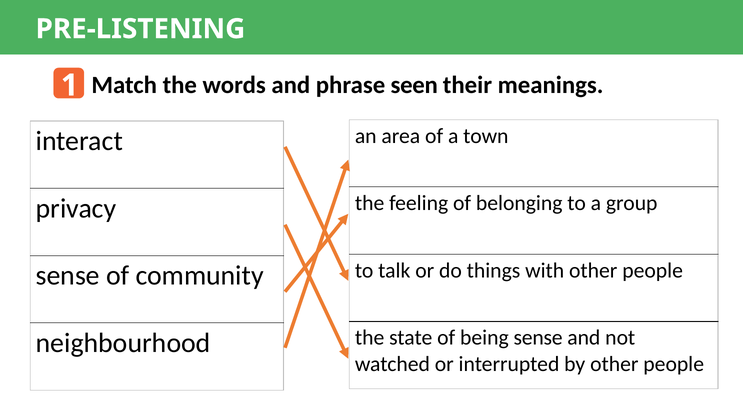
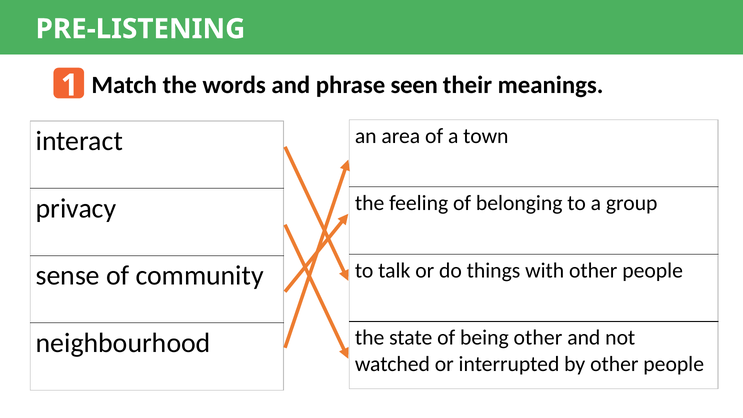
being sense: sense -> other
